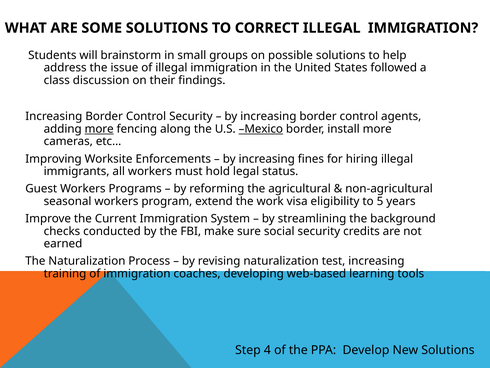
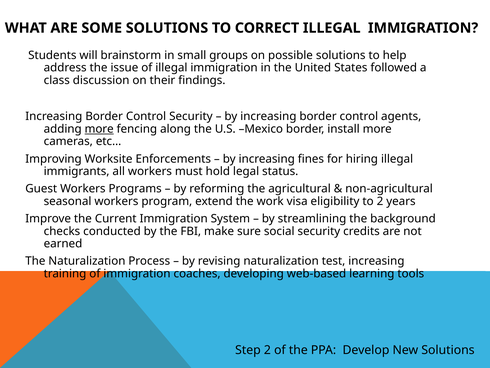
Mexico underline: present -> none
to 5: 5 -> 2
Step 4: 4 -> 2
